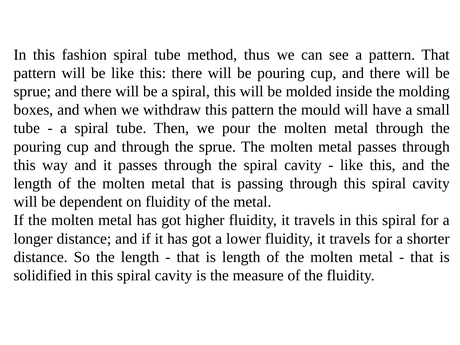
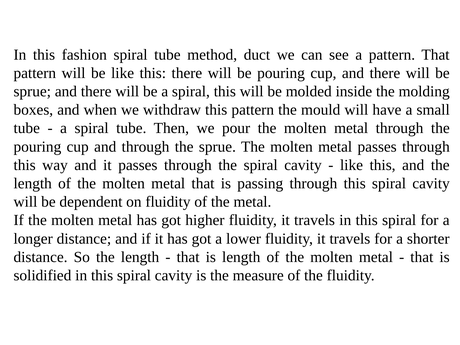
thus: thus -> duct
